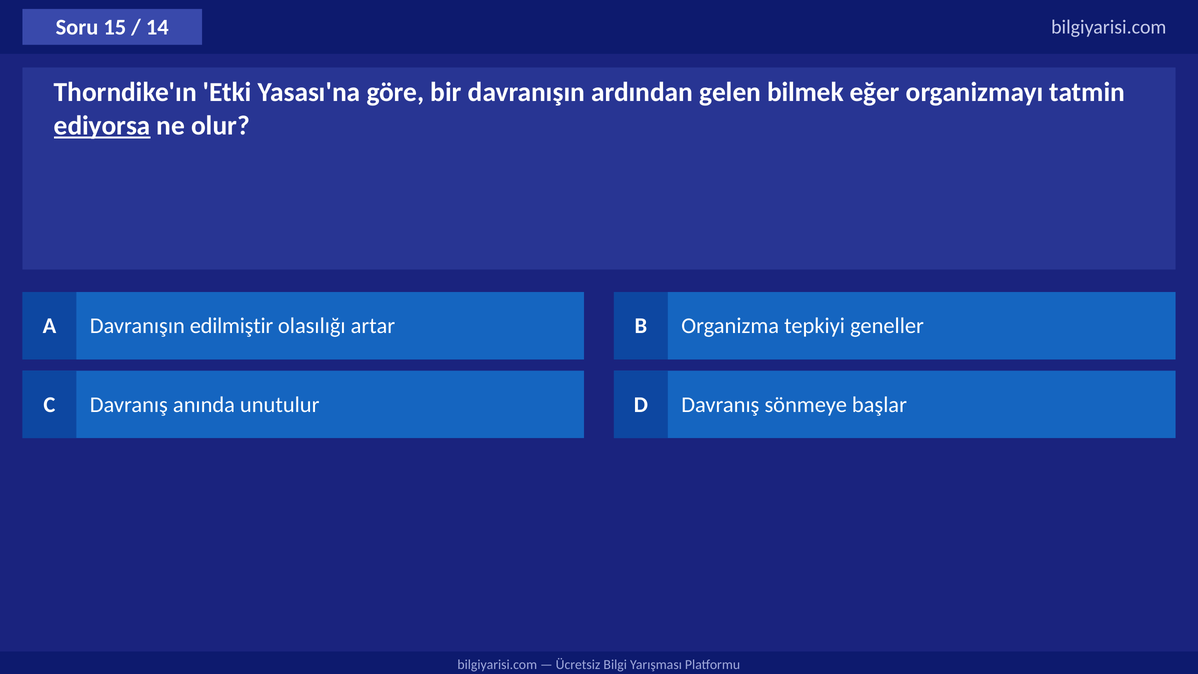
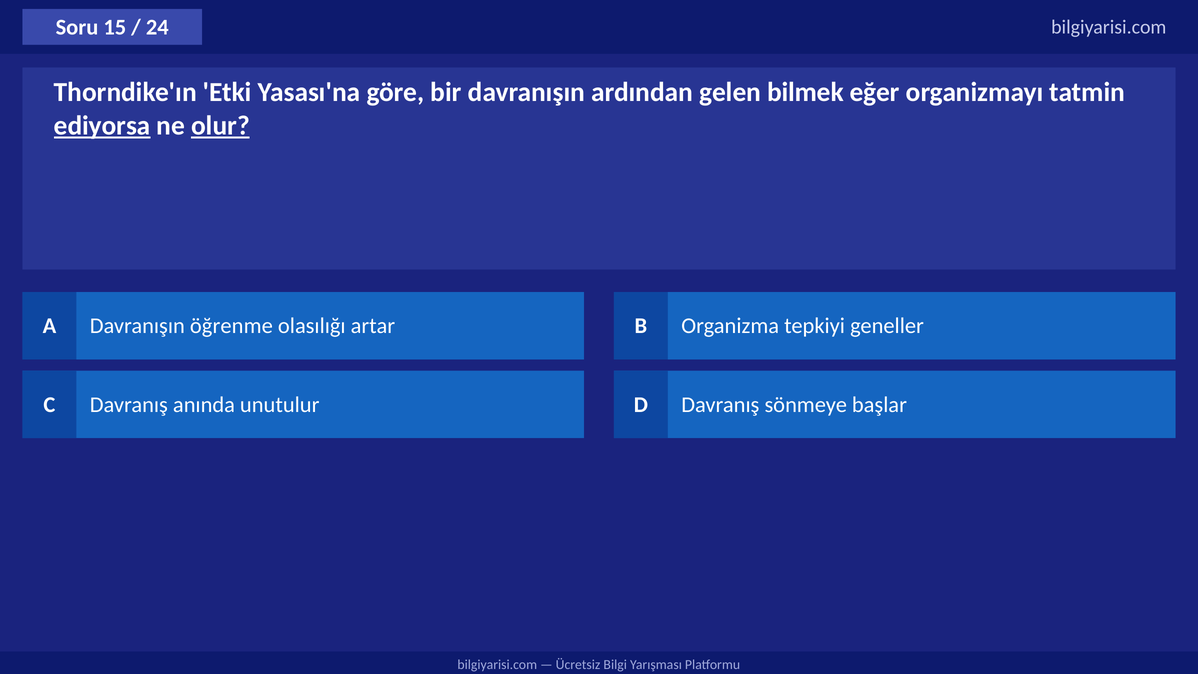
14: 14 -> 24
olur underline: none -> present
edilmiştir: edilmiştir -> öğrenme
